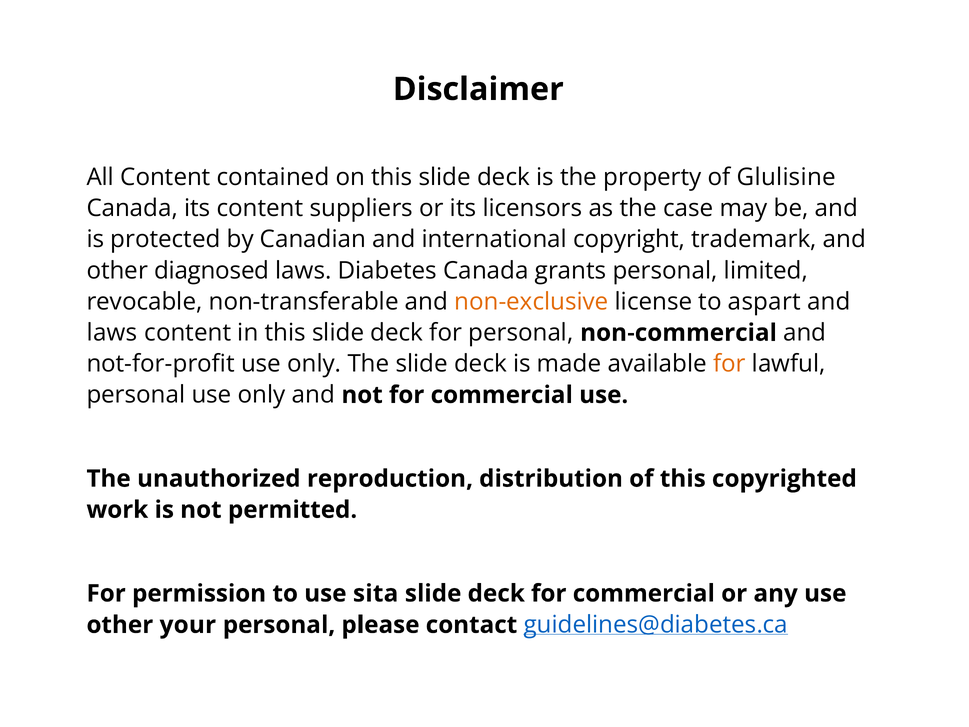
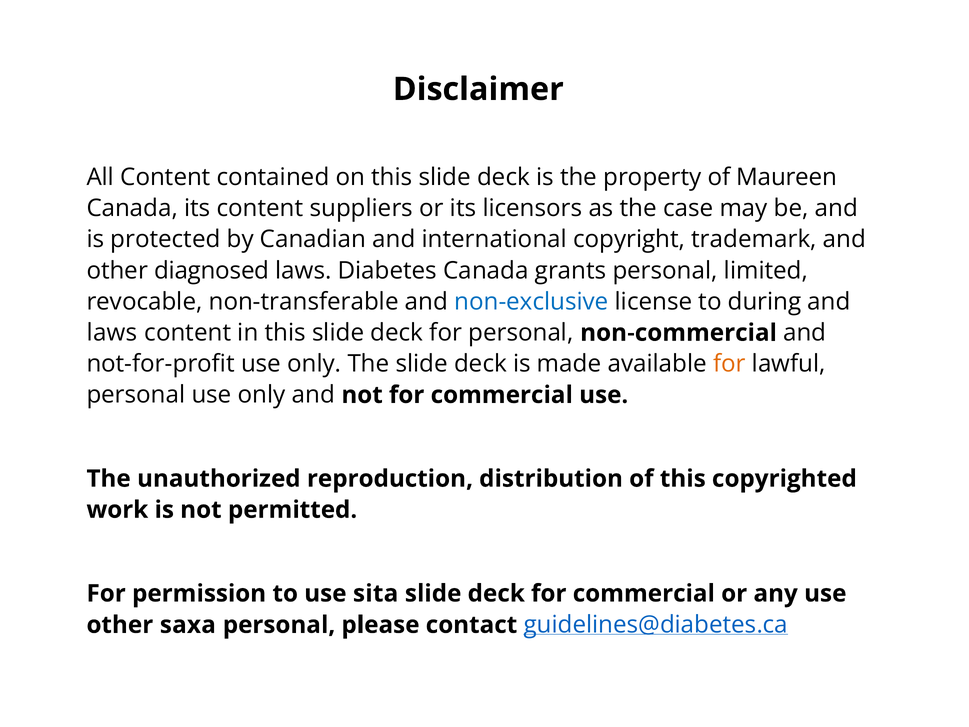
Glulisine: Glulisine -> Maureen
non-exclusive colour: orange -> blue
aspart: aspart -> during
your: your -> saxa
